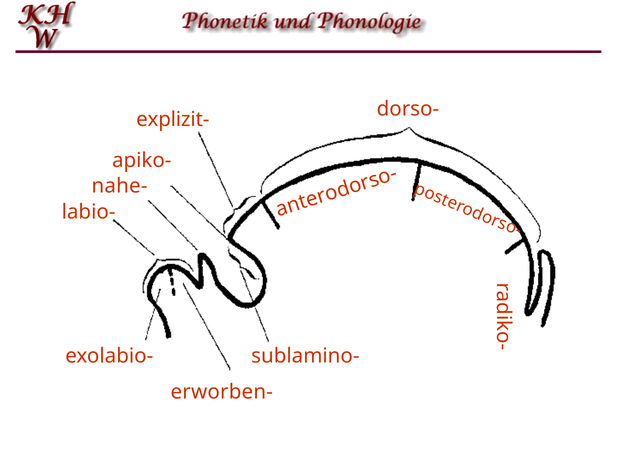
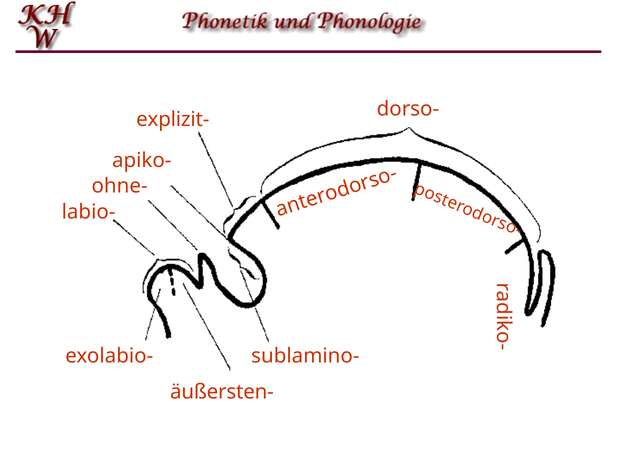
nahe-: nahe- -> ohne-
erworben-: erworben- -> äußersten-
